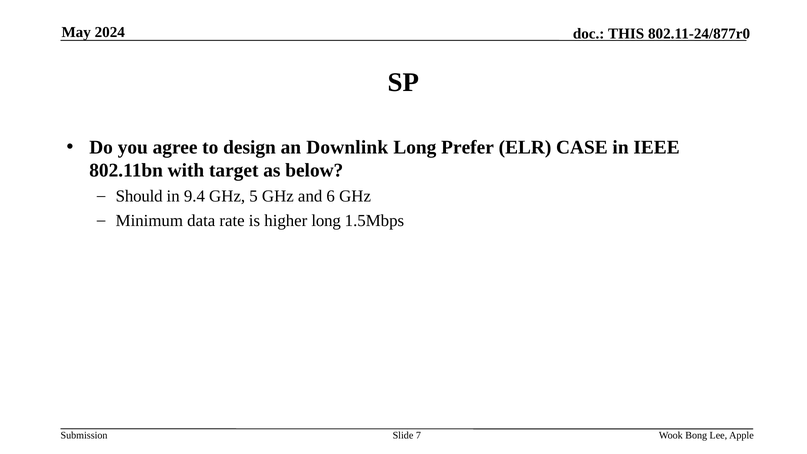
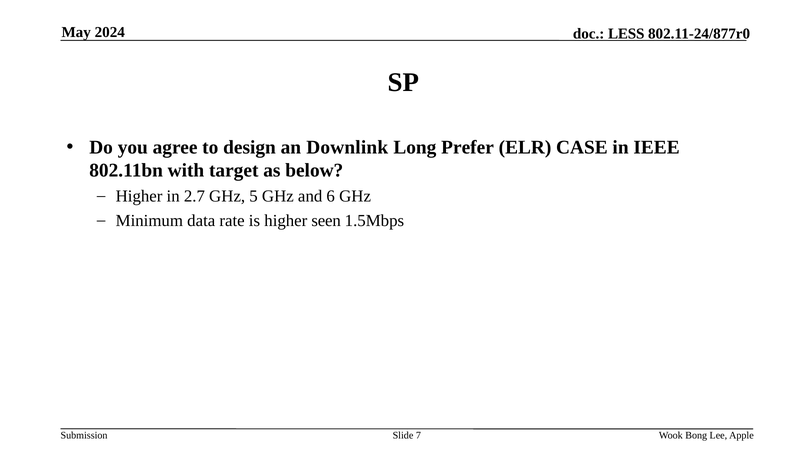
THIS: THIS -> LESS
Should at (139, 196): Should -> Higher
9.4: 9.4 -> 2.7
higher long: long -> seen
